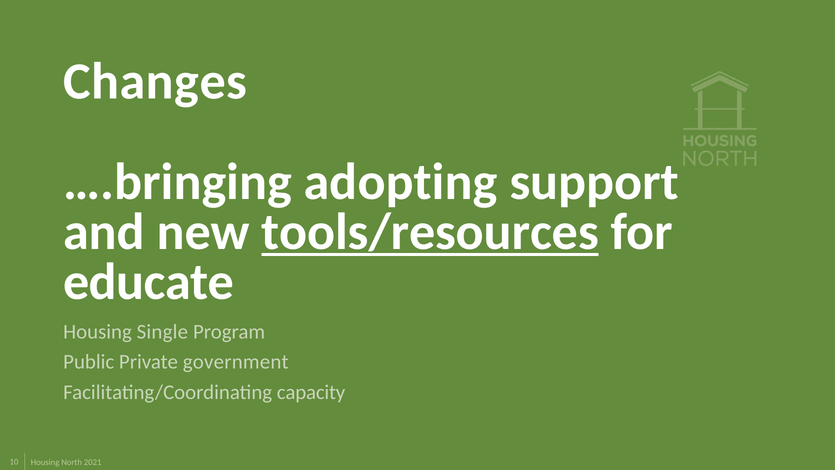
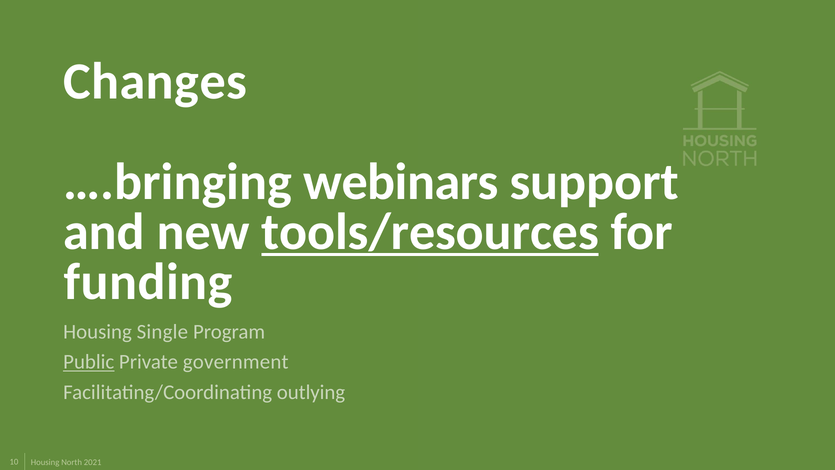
adopting: adopting -> webinars
educate: educate -> funding
Public underline: none -> present
capacity: capacity -> outlying
